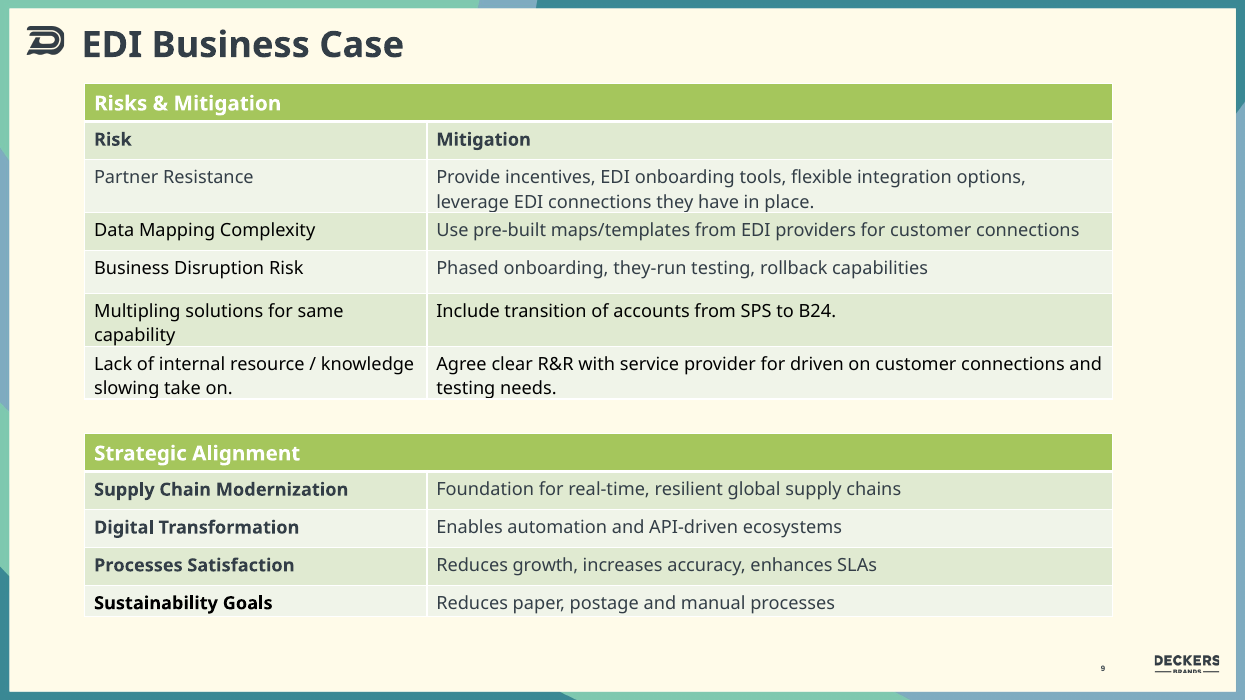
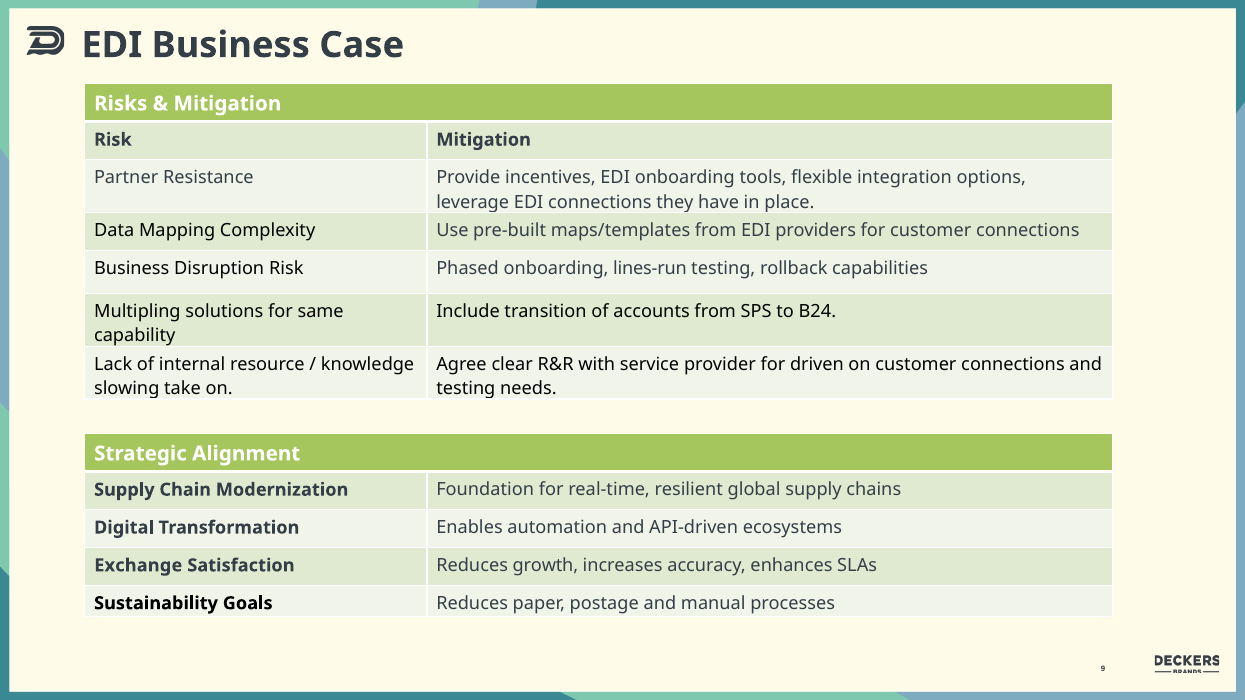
they-run: they-run -> lines-run
Processes at (138, 566): Processes -> Exchange
